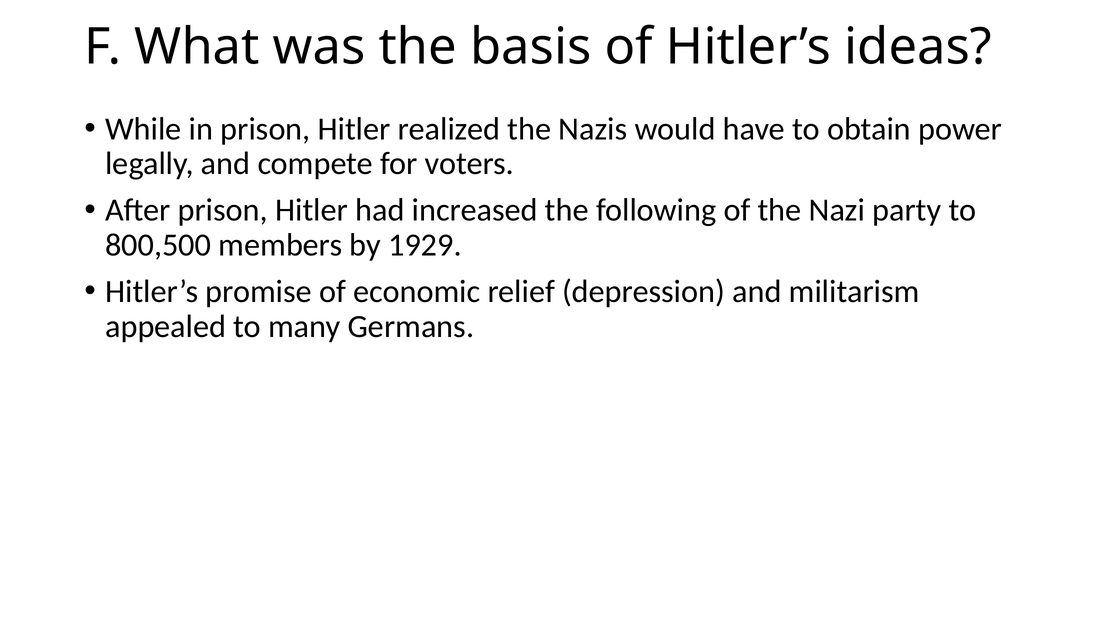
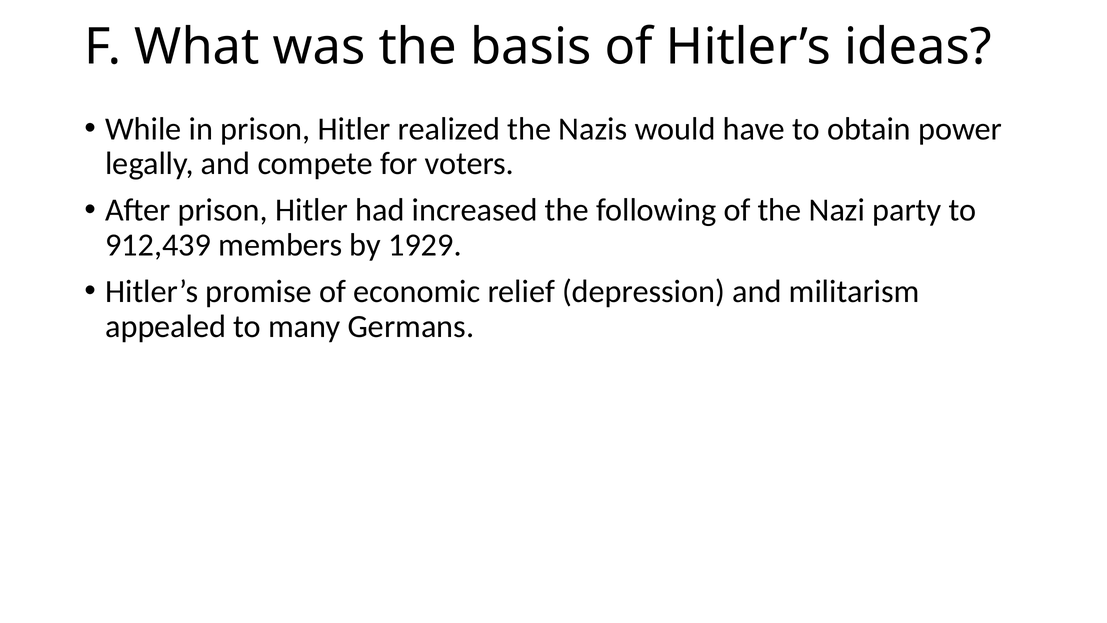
800,500: 800,500 -> 912,439
